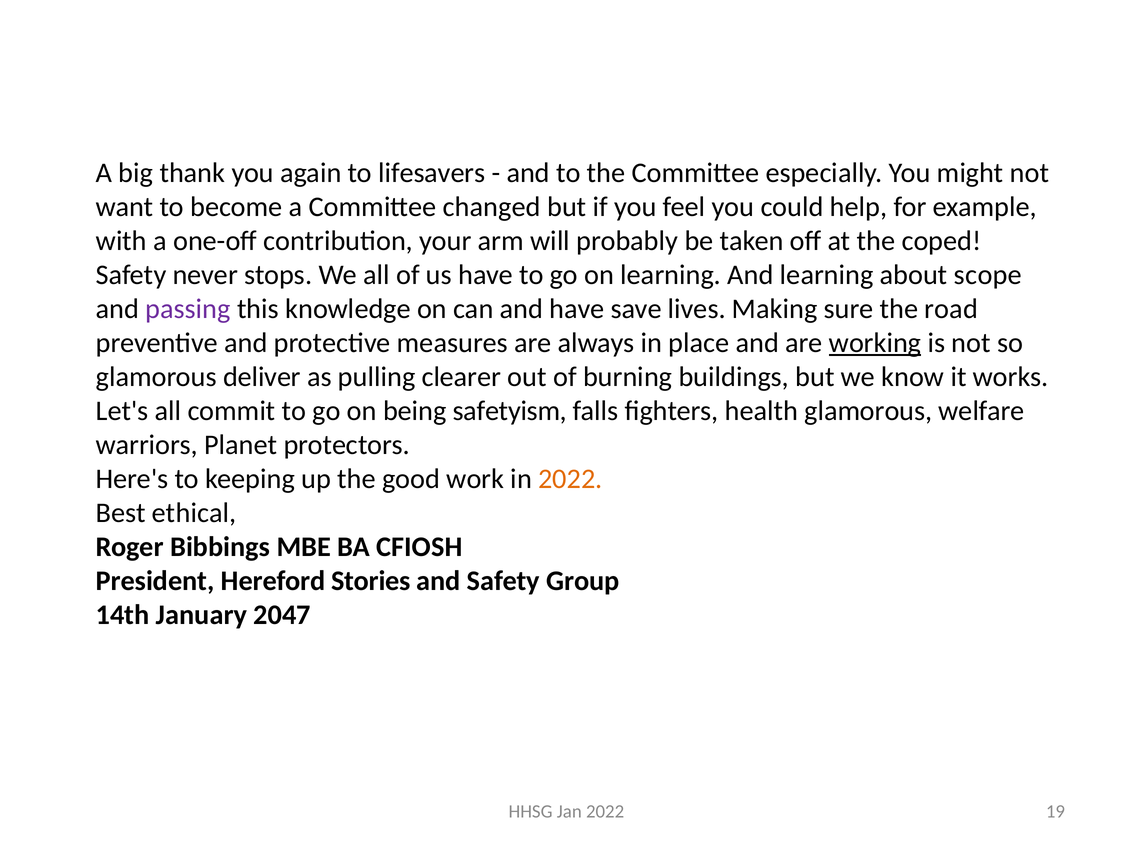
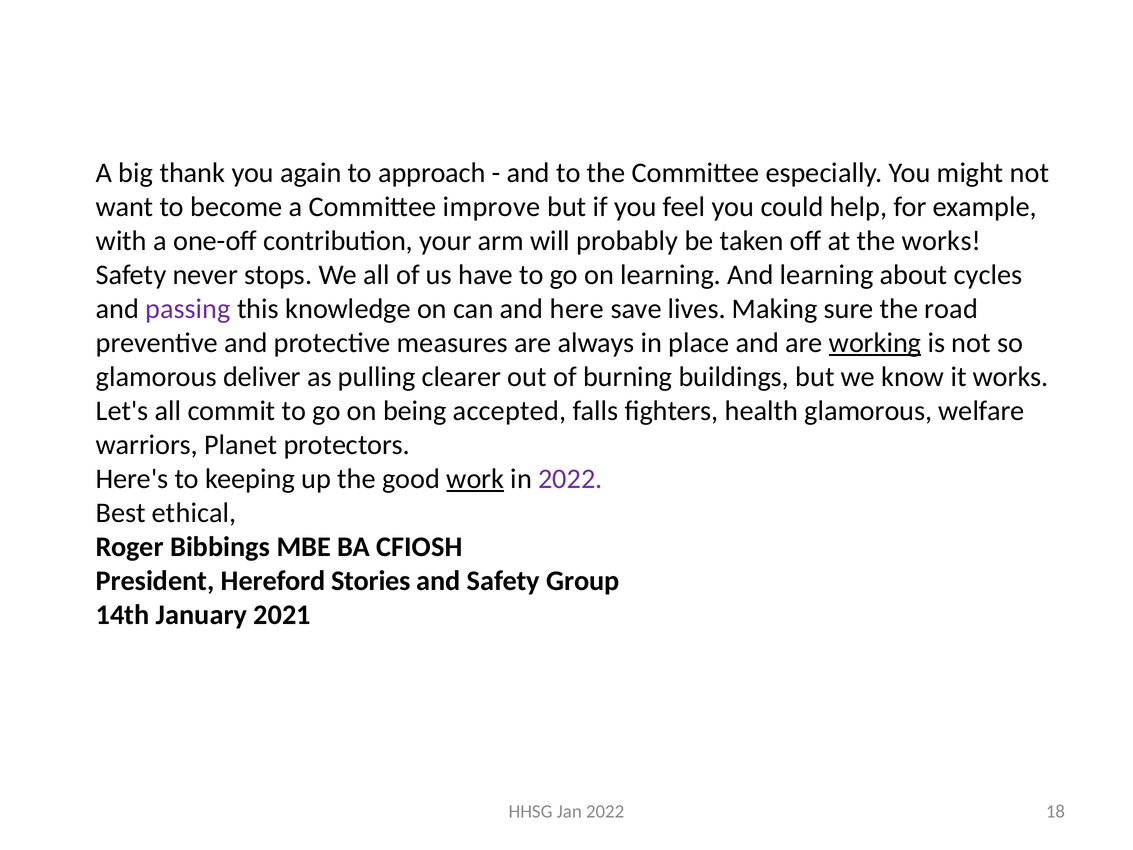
lifesavers: lifesavers -> approach
changed: changed -> improve
the coped: coped -> works
scope: scope -> cycles
and have: have -> here
safetyism: safetyism -> accepted
work underline: none -> present
2022 at (570, 479) colour: orange -> purple
2047: 2047 -> 2021
19: 19 -> 18
